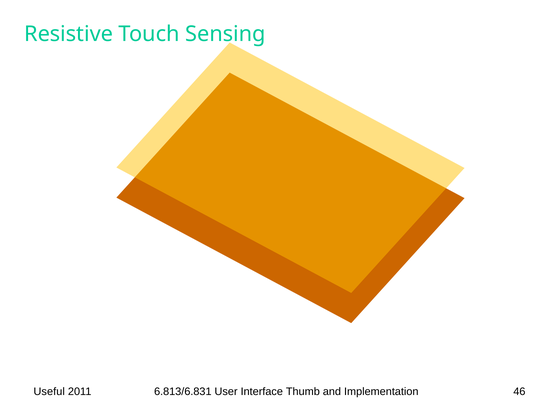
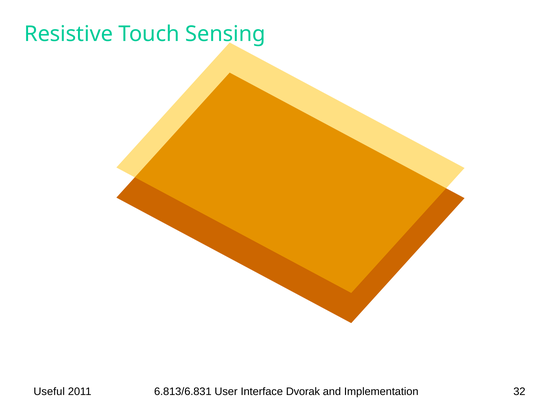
Thumb: Thumb -> Dvorak
46: 46 -> 32
